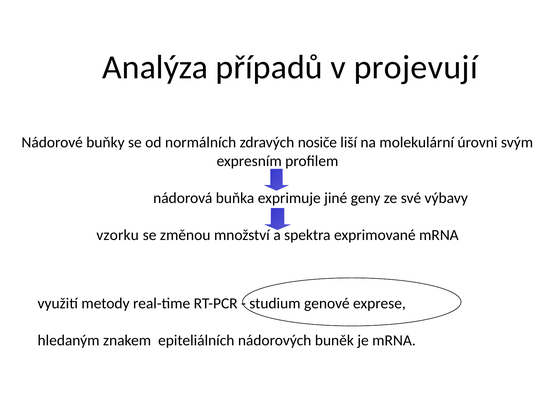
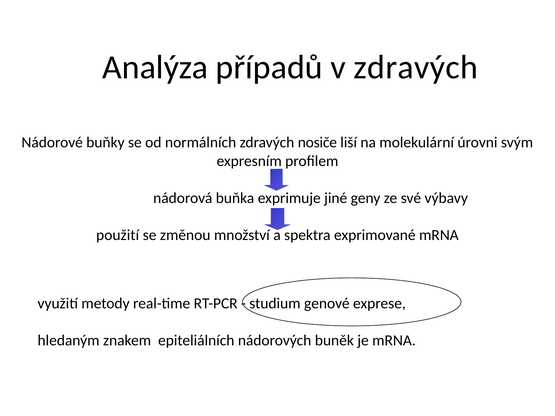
v projevují: projevují -> zdravých
vzorku: vzorku -> použití
